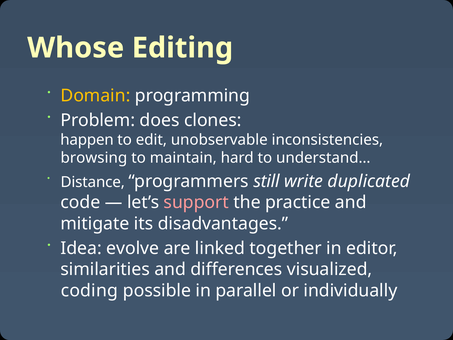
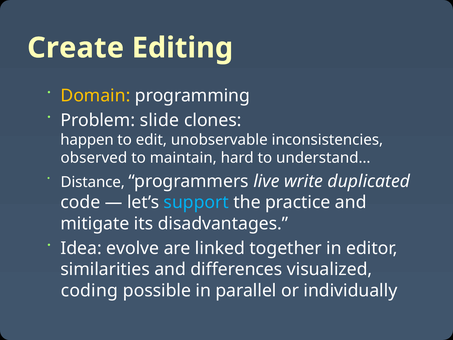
Whose: Whose -> Create
does: does -> slide
browsing: browsing -> observed
still: still -> live
support colour: pink -> light blue
